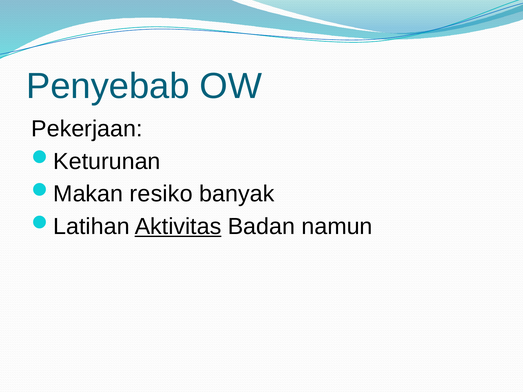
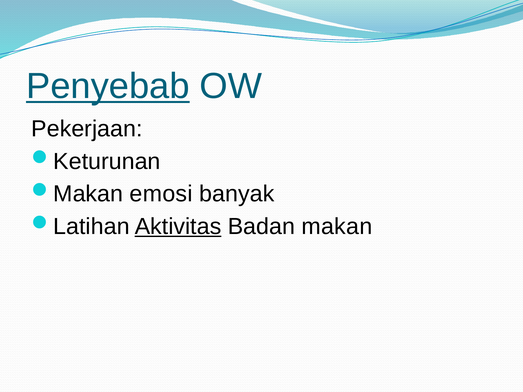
Penyebab underline: none -> present
resiko: resiko -> emosi
namun: namun -> makan
